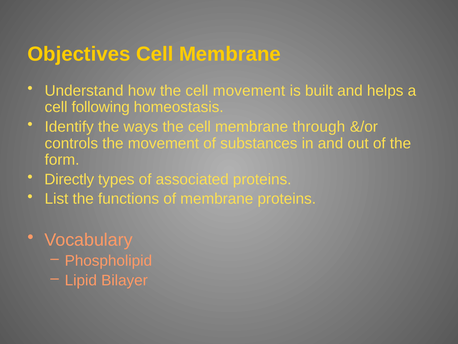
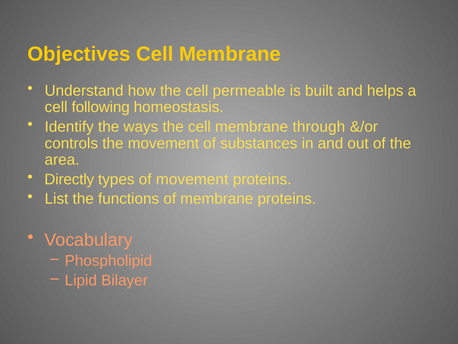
cell movement: movement -> permeable
form: form -> area
of associated: associated -> movement
